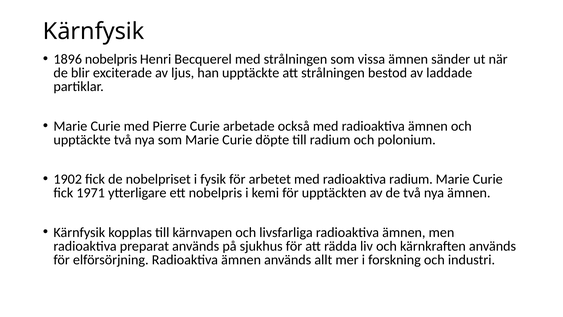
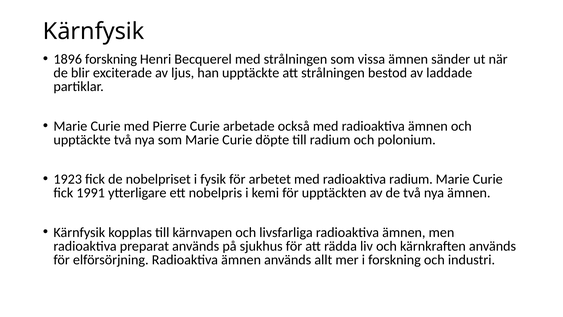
1896 nobelpris: nobelpris -> forskning
1902: 1902 -> 1923
1971: 1971 -> 1991
